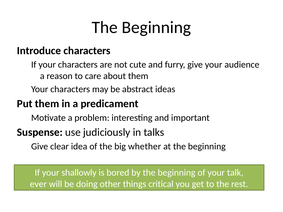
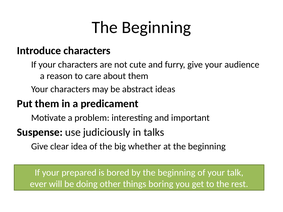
shallowly: shallowly -> prepared
critical: critical -> boring
